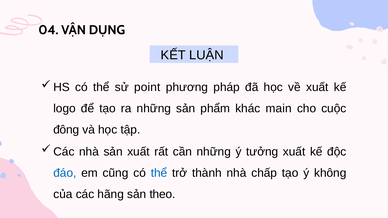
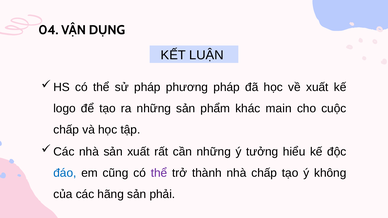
sử point: point -> pháp
đông at (66, 130): đông -> chấp
tưởng xuất: xuất -> hiểu
thể at (159, 173) colour: blue -> purple
theo: theo -> phải
